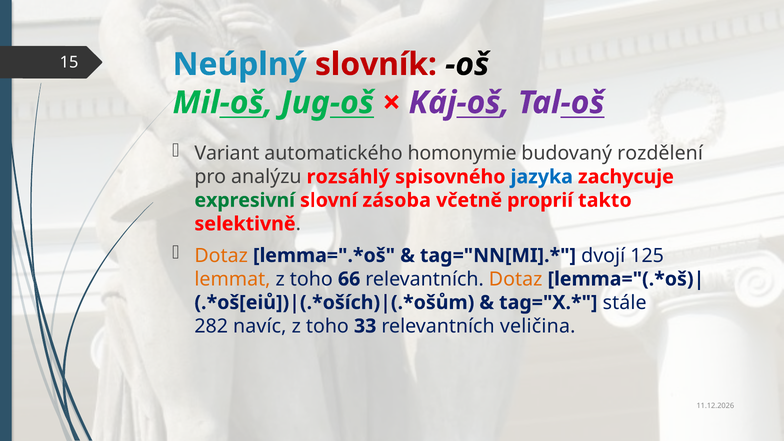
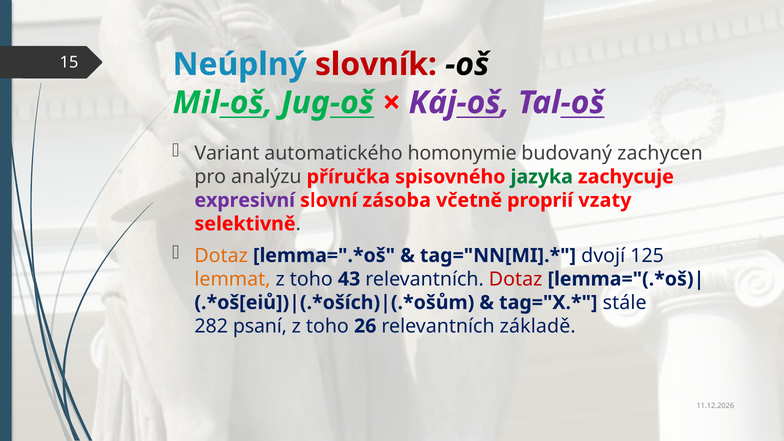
rozdělení: rozdělení -> zachycen
rozsáhlý: rozsáhlý -> příručka
jazyka colour: blue -> green
expresivní colour: green -> purple
takto: takto -> vzaty
66: 66 -> 43
Dotaz at (516, 279) colour: orange -> red
navíc: navíc -> psaní
33: 33 -> 26
veličina: veličina -> základě
